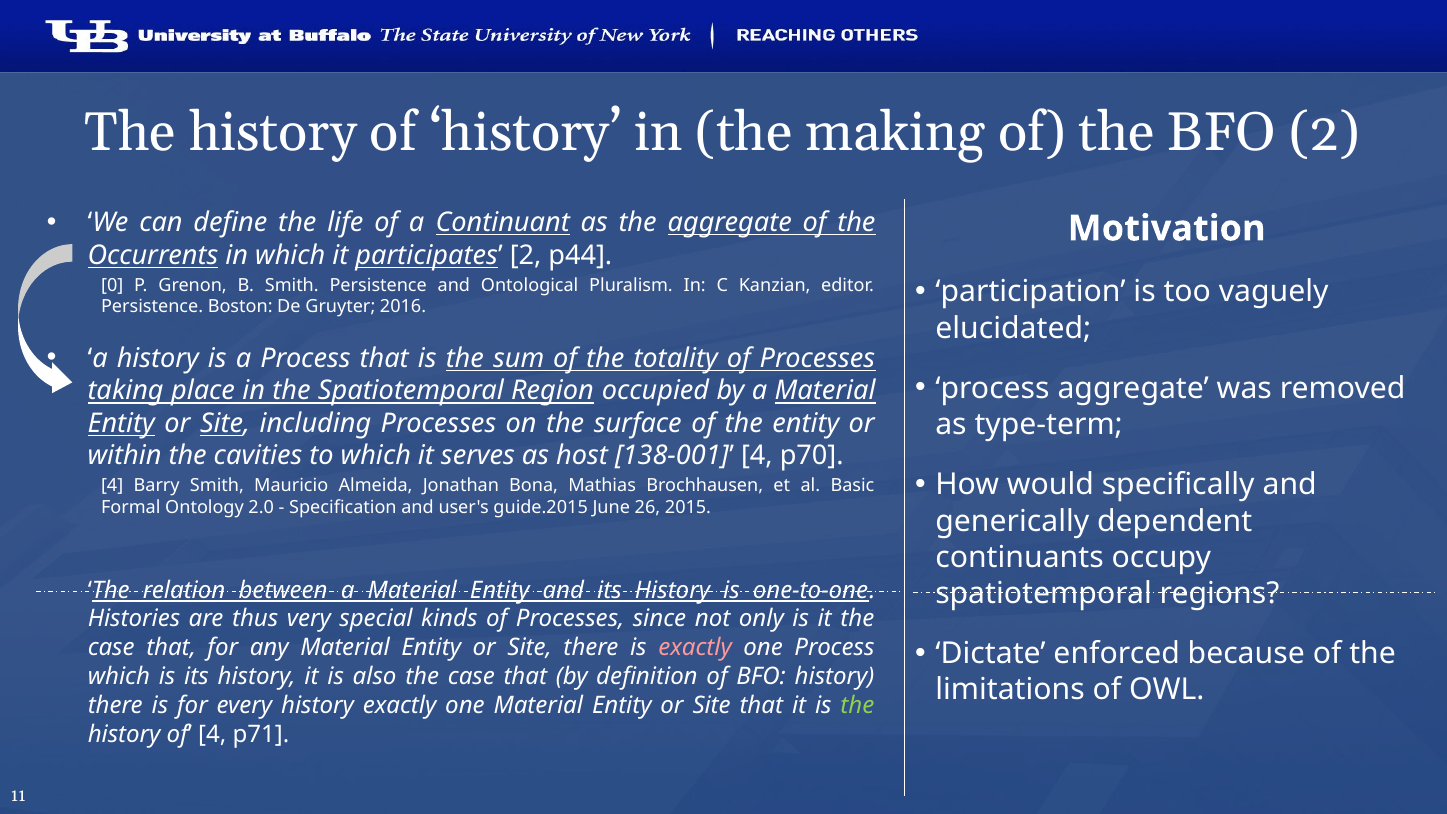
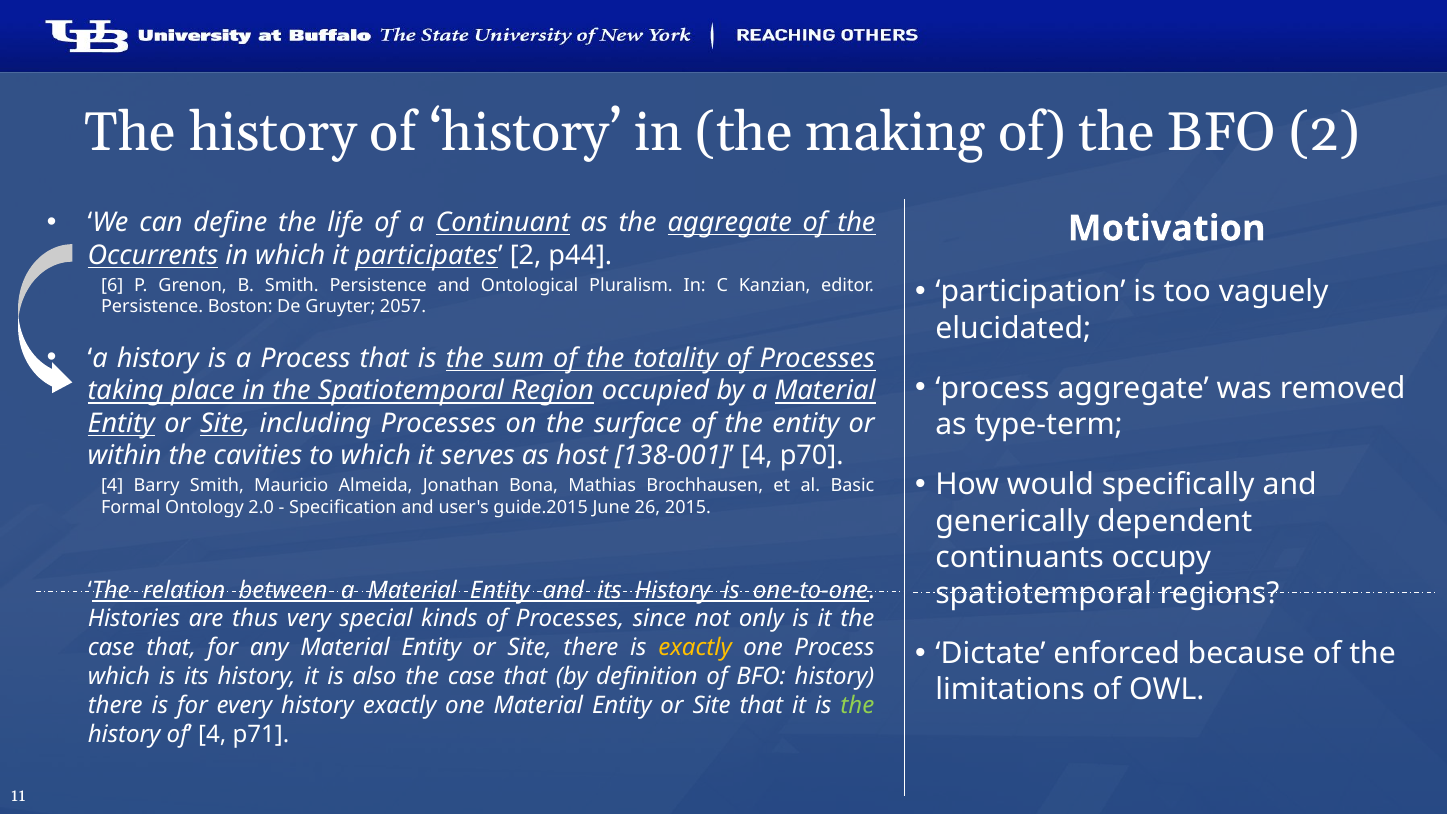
0: 0 -> 6
2016: 2016 -> 2057
exactly at (695, 648) colour: pink -> yellow
